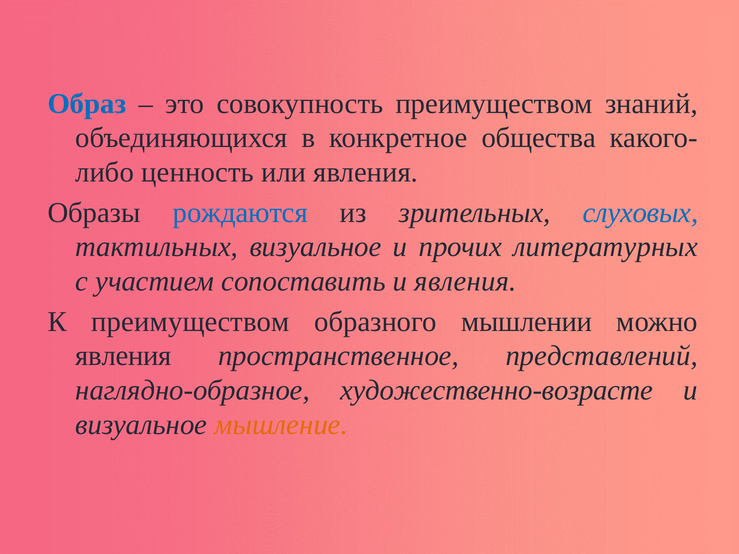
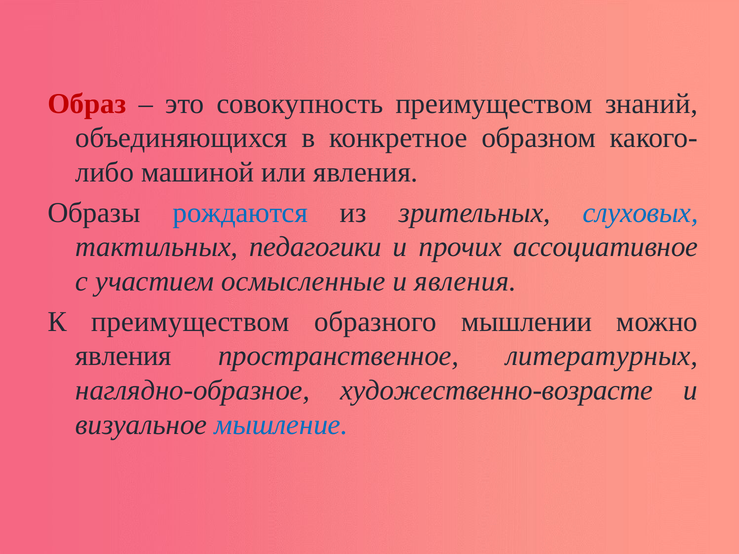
Образ colour: blue -> red
общества: общества -> образном
ценность: ценность -> машиной
тактильных визуальное: визуальное -> педагогики
литературных: литературных -> ассоциативное
сопоставить: сопоставить -> осмысленные
представлений: представлений -> литературных
мышление colour: orange -> blue
